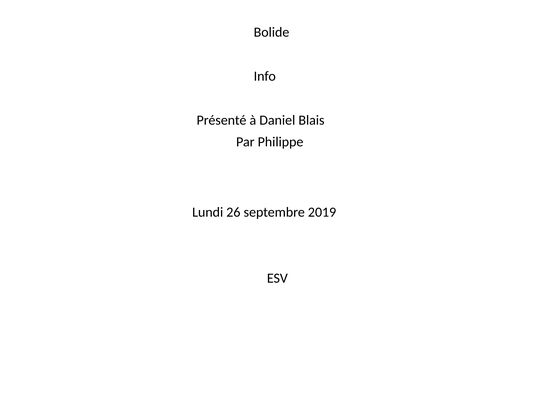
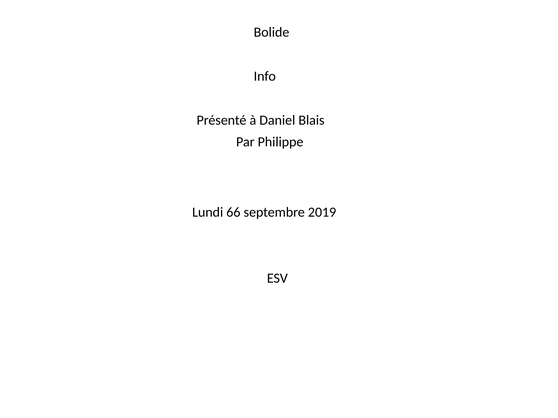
26: 26 -> 66
